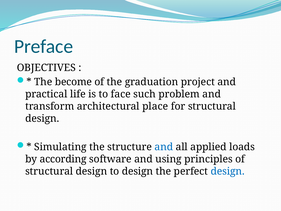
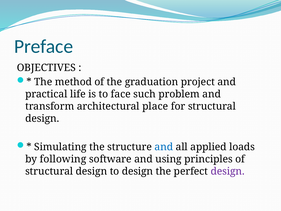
become: become -> method
according: according -> following
design at (228, 171) colour: blue -> purple
